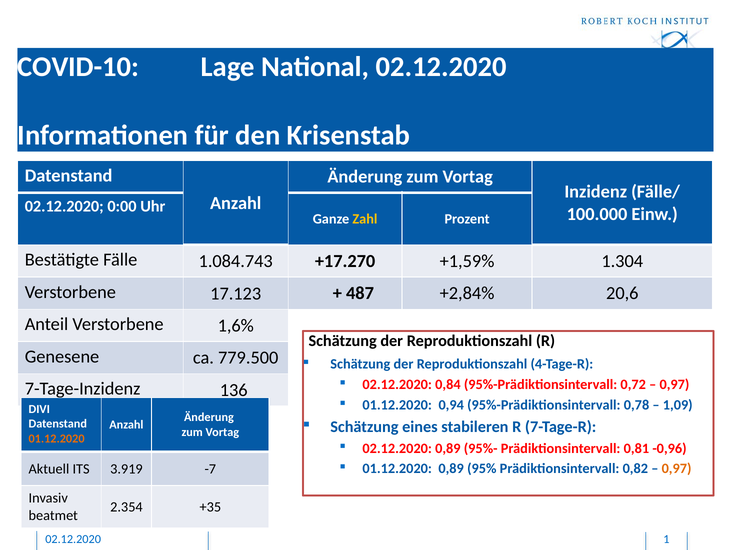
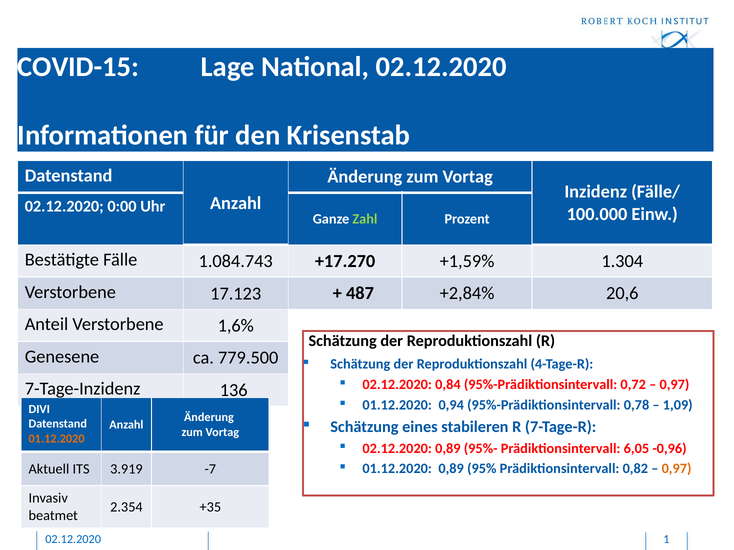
COVID-10: COVID-10 -> COVID-15
Zahl colour: yellow -> light green
0,81: 0,81 -> 6,05
